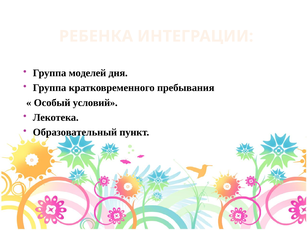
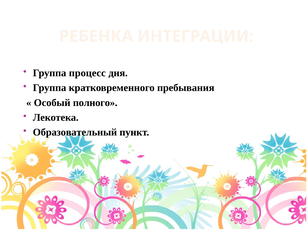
моделей: моделей -> процесс
условий: условий -> полного
